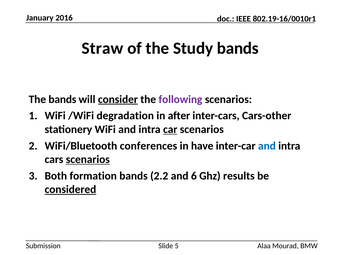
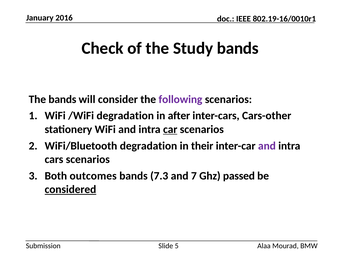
Straw: Straw -> Check
consider underline: present -> none
WiFi/Bluetooth conferences: conferences -> degradation
have: have -> their
and at (267, 146) colour: blue -> purple
scenarios at (88, 159) underline: present -> none
formation: formation -> outcomes
2.2: 2.2 -> 7.3
6: 6 -> 7
results: results -> passed
